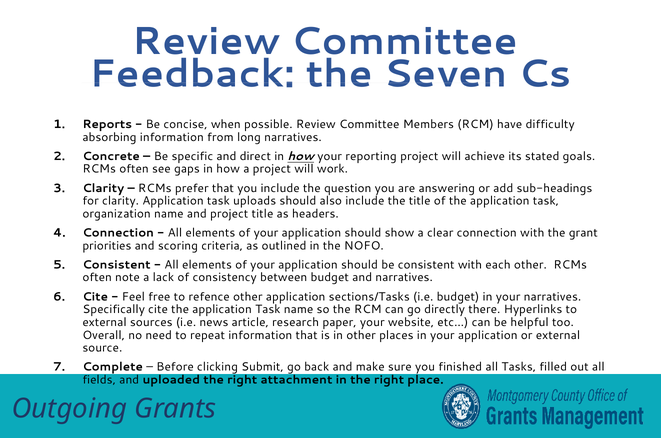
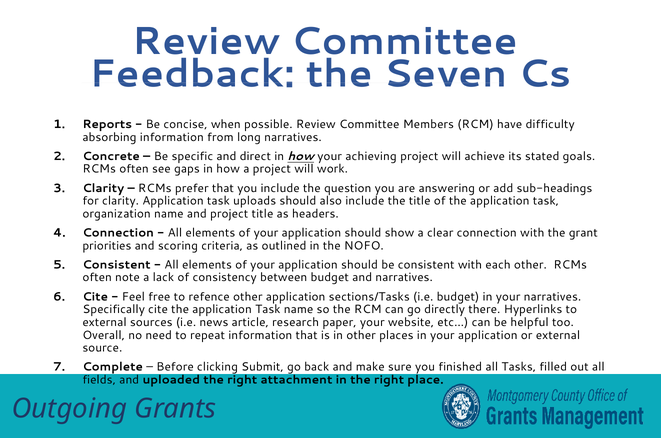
reporting: reporting -> achieving
